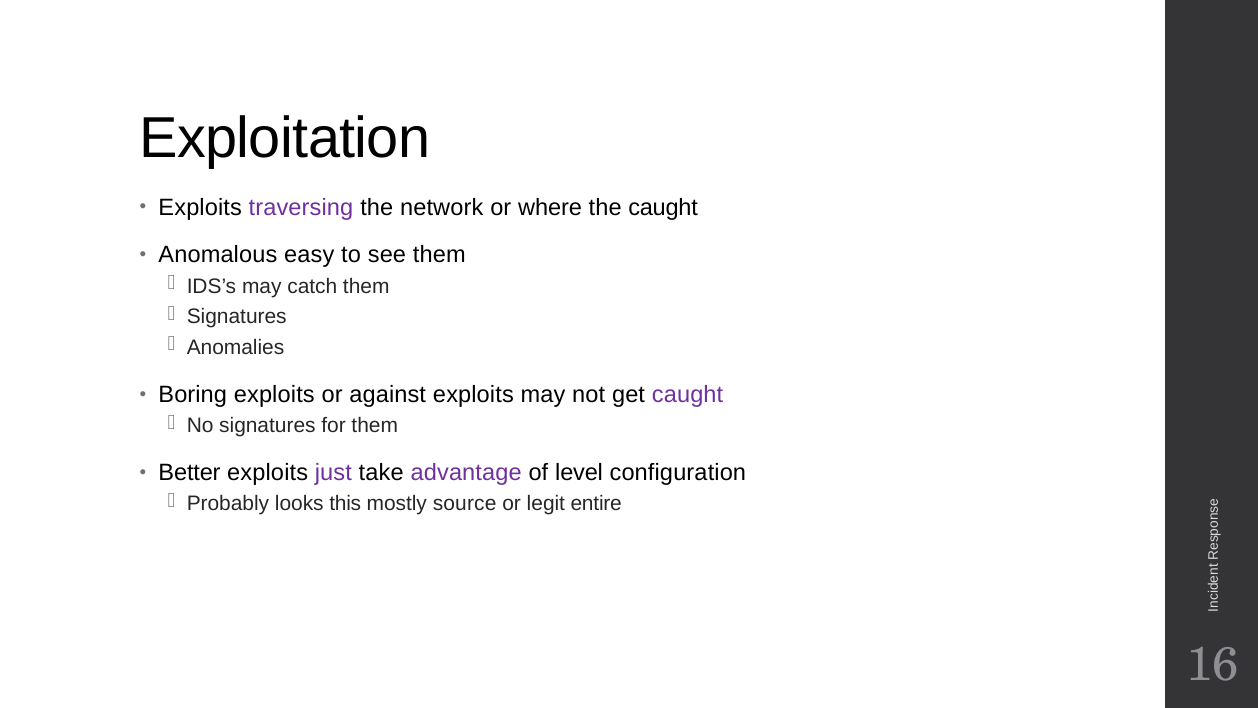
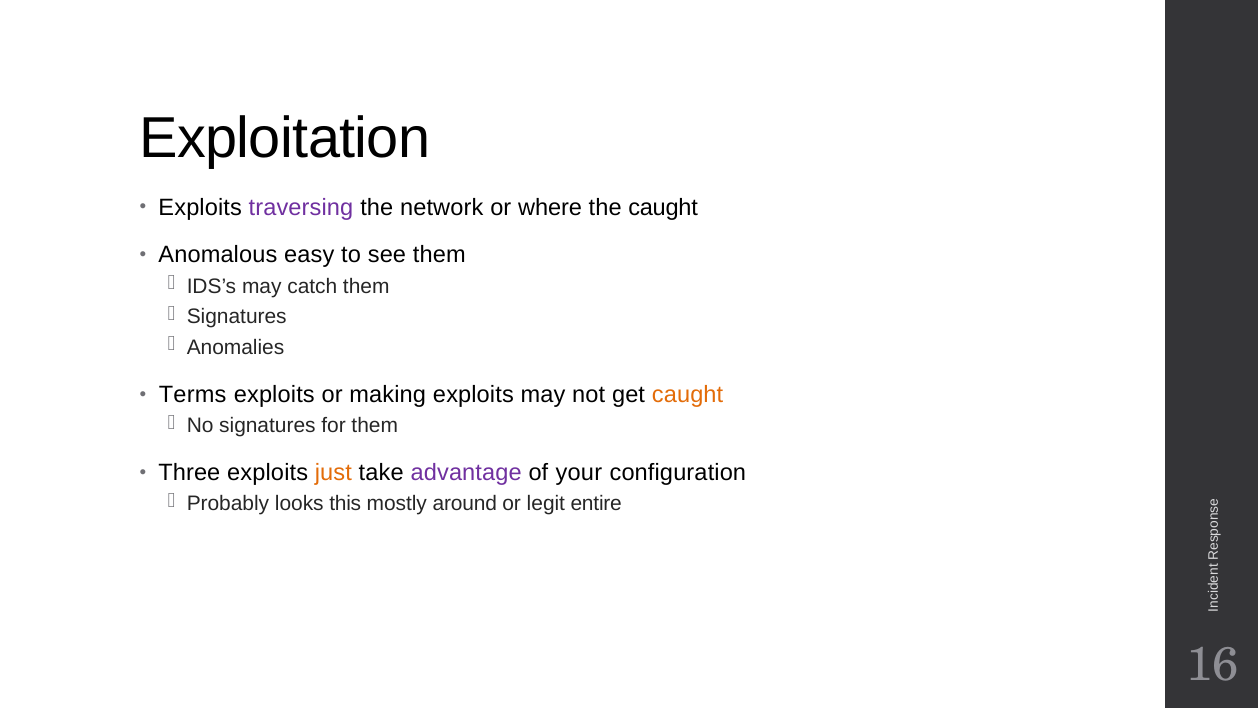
Boring: Boring -> Terms
against: against -> making
caught at (688, 394) colour: purple -> orange
Better: Better -> Three
just colour: purple -> orange
level: level -> your
source: source -> around
